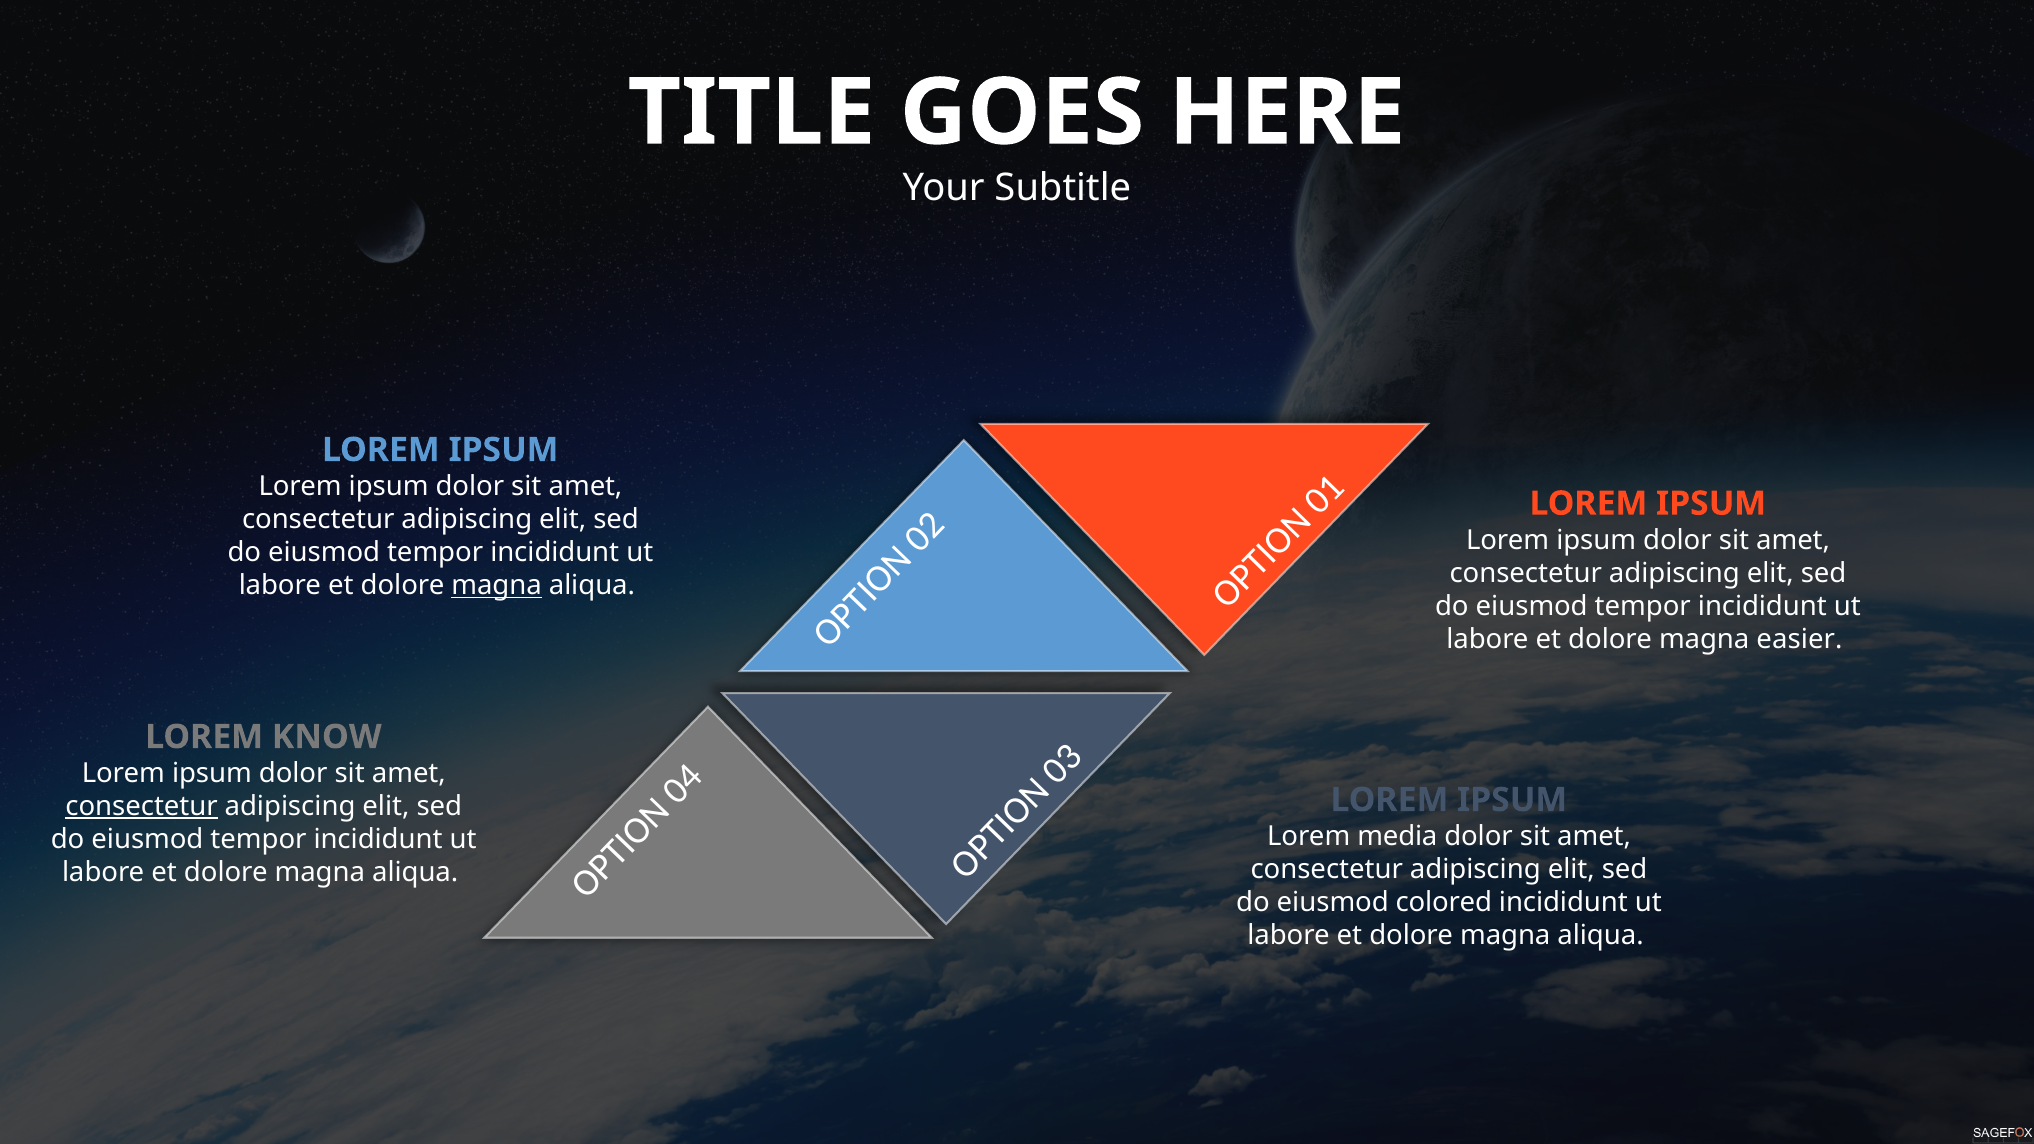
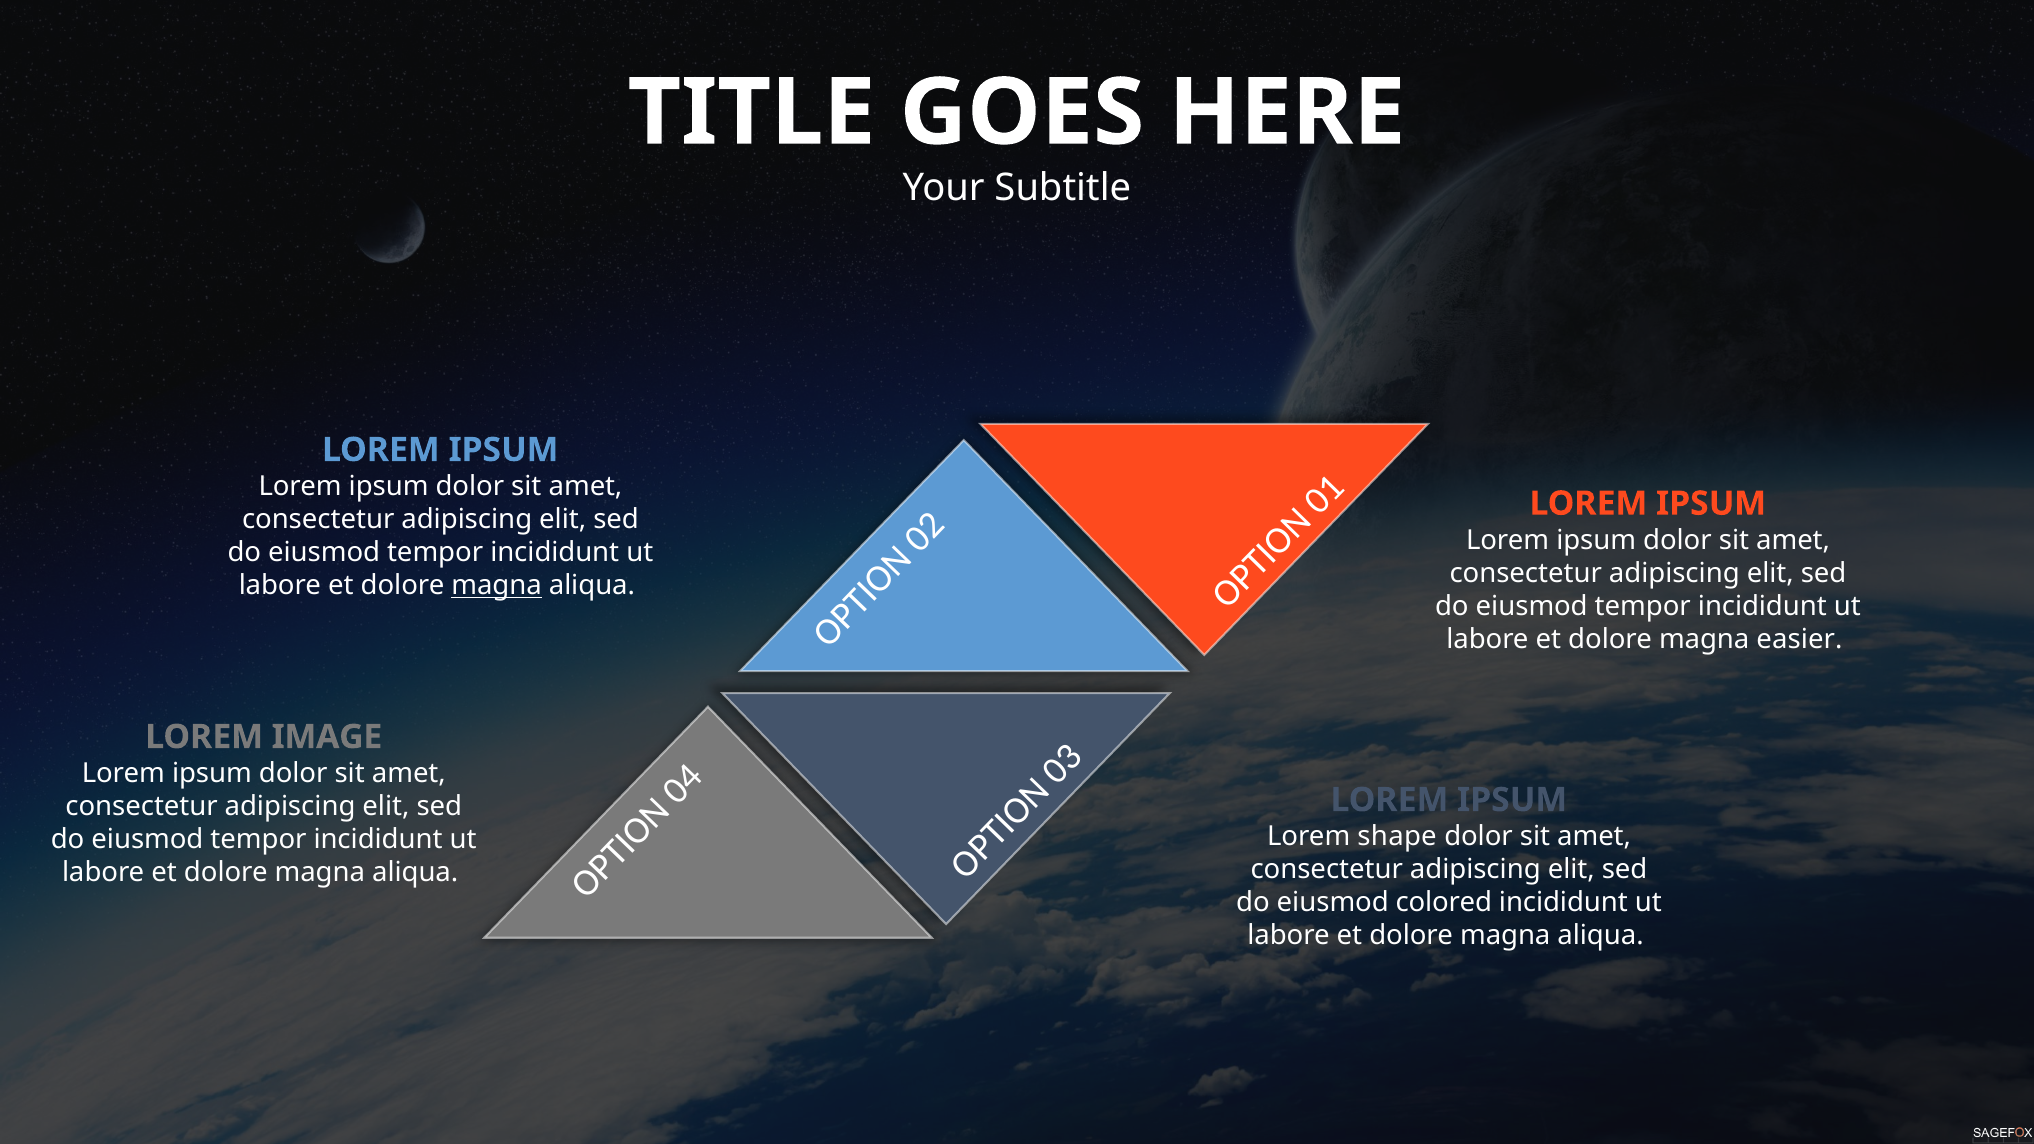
KNOW: KNOW -> IMAGE
consectetur at (142, 806) underline: present -> none
media: media -> shape
